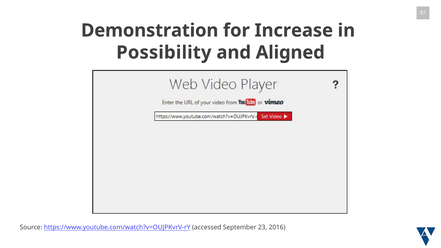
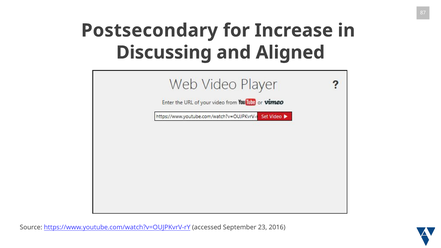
Demonstration: Demonstration -> Postsecondary
Possibility: Possibility -> Discussing
